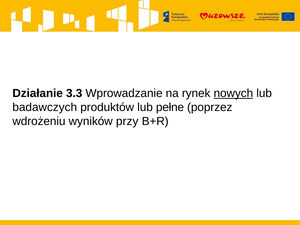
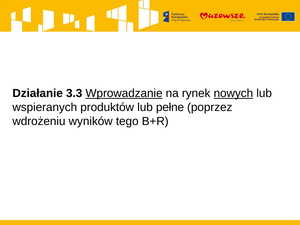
Wprowadzanie underline: none -> present
badawczych: badawczych -> wspieranych
przy: przy -> tego
